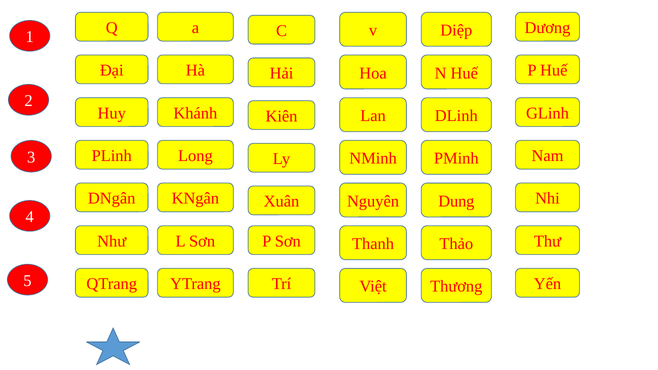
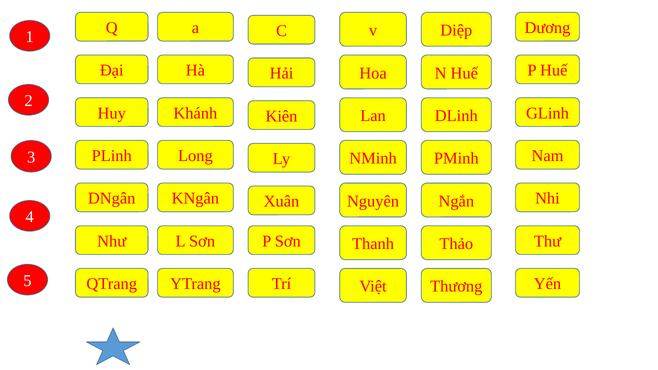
Dung: Dung -> Ngắn
